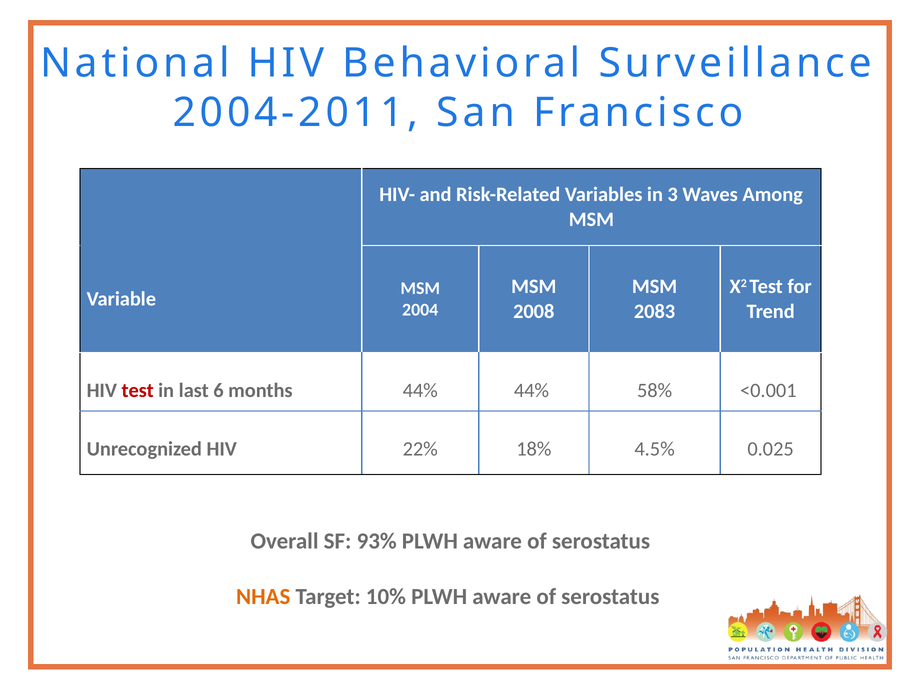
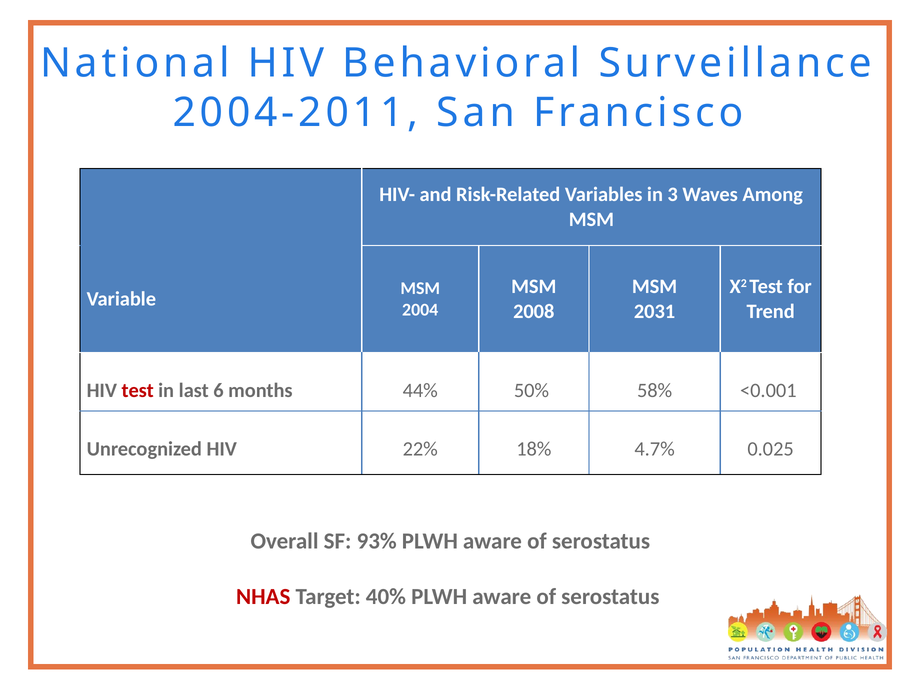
2083: 2083 -> 2031
44% 44%: 44% -> 50%
4.5%: 4.5% -> 4.7%
NHAS colour: orange -> red
10%: 10% -> 40%
